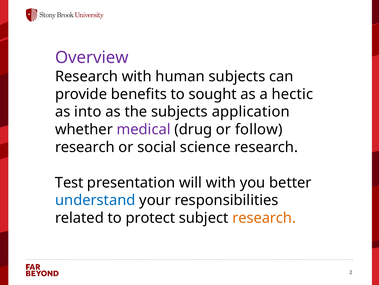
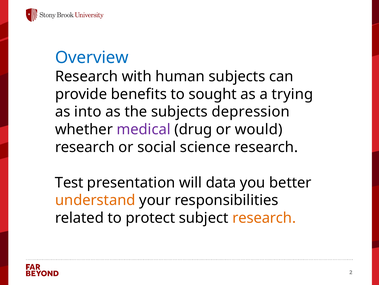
Overview colour: purple -> blue
hectic: hectic -> trying
application: application -> depression
follow: follow -> would
will with: with -> data
understand colour: blue -> orange
